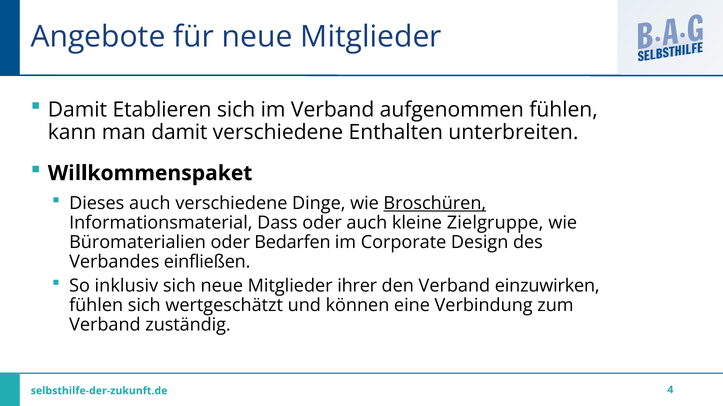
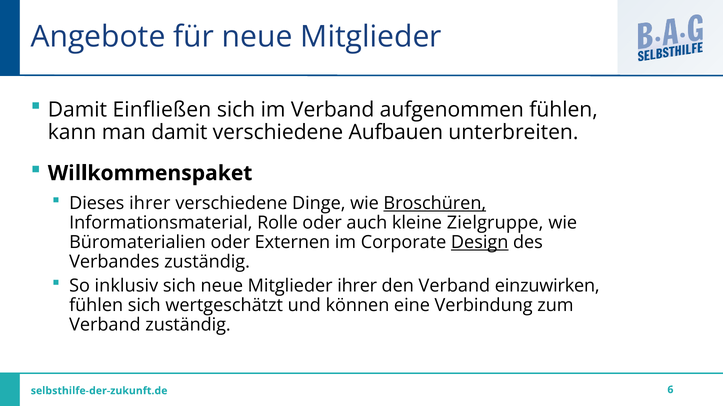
Etablieren: Etablieren -> Einfließen
Enthalten: Enthalten -> Aufbauen
Dieses auch: auch -> ihrer
Dass: Dass -> Rolle
Bedarfen: Bedarfen -> Externen
Design underline: none -> present
Verbandes einfließen: einfließen -> zuständig
4: 4 -> 6
